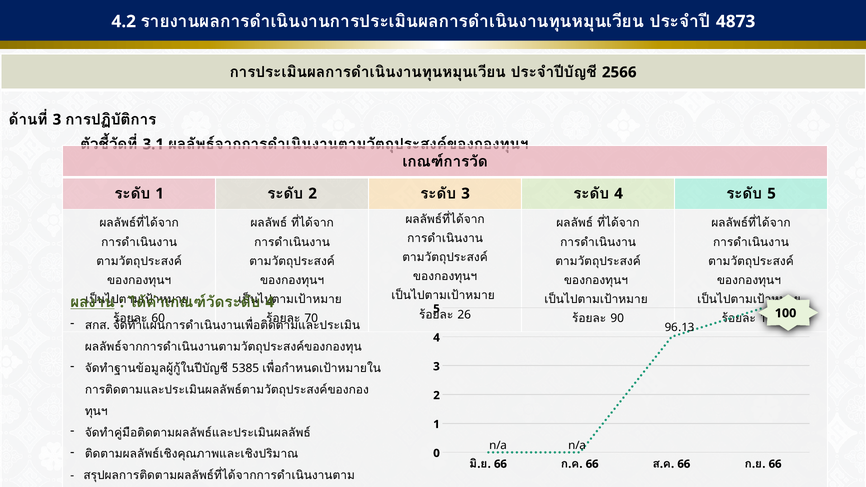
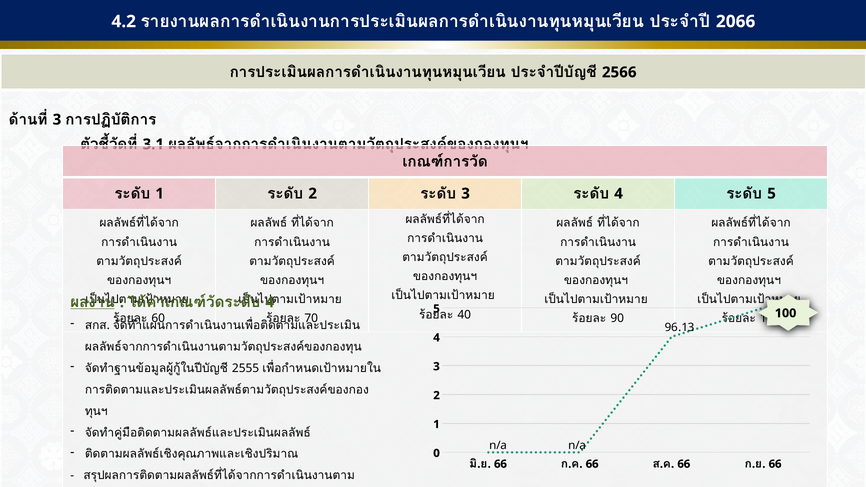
4873: 4873 -> 2066
26: 26 -> 40
5385: 5385 -> 2555
